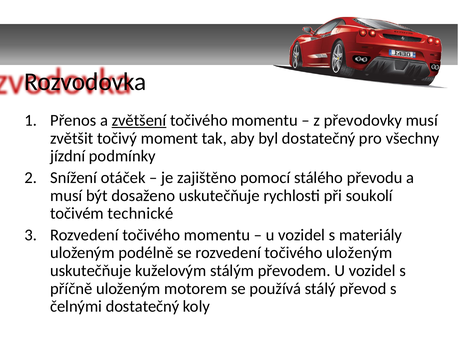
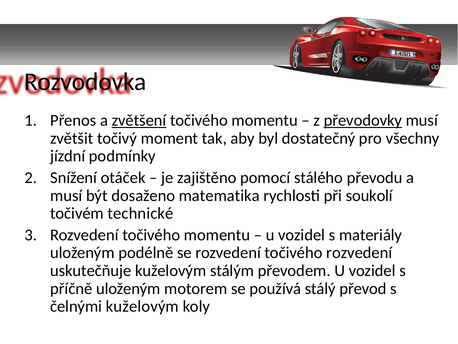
převodovky underline: none -> present
dosaženo uskutečňuje: uskutečňuje -> matematika
točivého uloženým: uloženým -> rozvedení
čelnými dostatečný: dostatečný -> kuželovým
